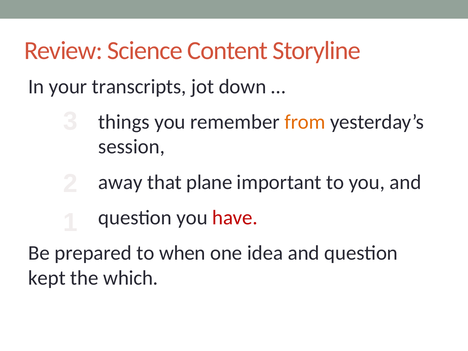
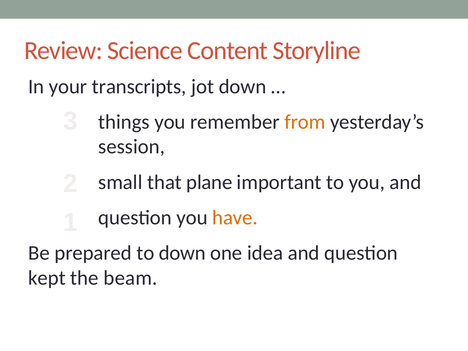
away: away -> small
have colour: red -> orange
to when: when -> down
which: which -> beam
